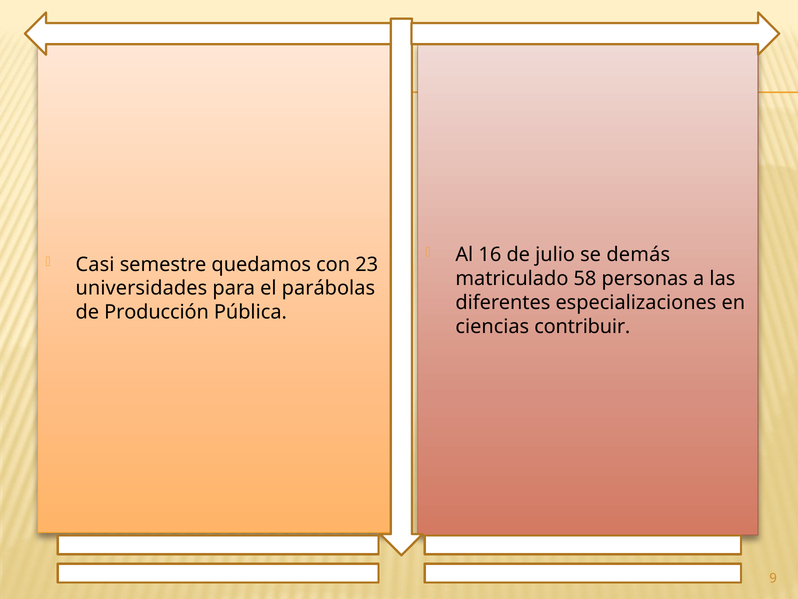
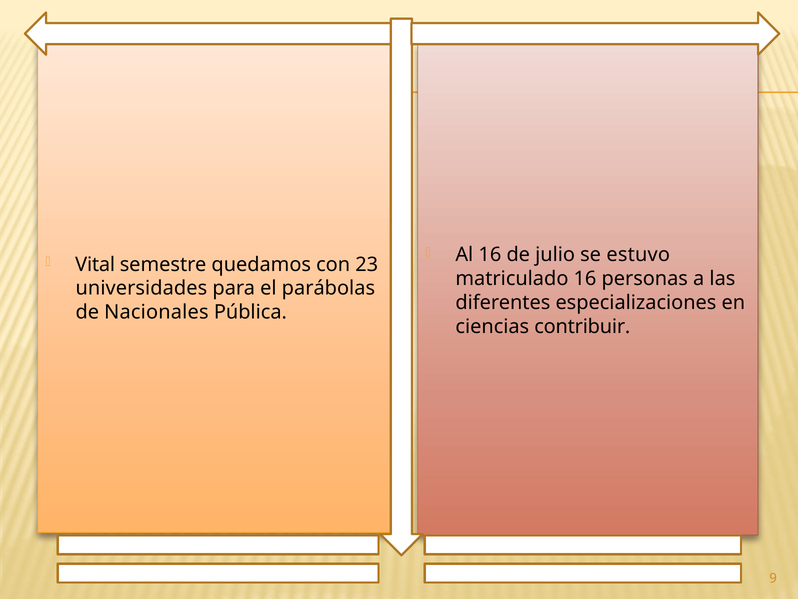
demás: demás -> estuvo
Casi: Casi -> Vital
matriculado 58: 58 -> 16
Producción: Producción -> Nacionales
